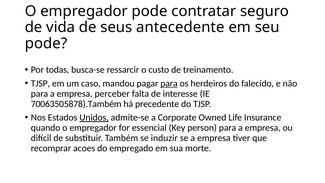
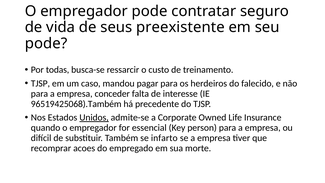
antecedente: antecedente -> preexistente
para at (169, 83) underline: present -> none
perceber: perceber -> conceder
70063505878).Também: 70063505878).Também -> 96519425068).Também
induzir: induzir -> infarto
